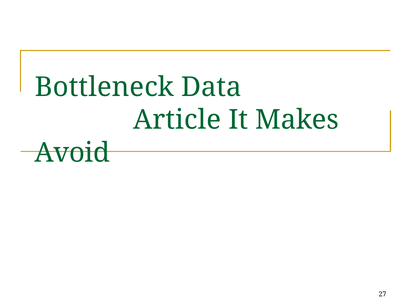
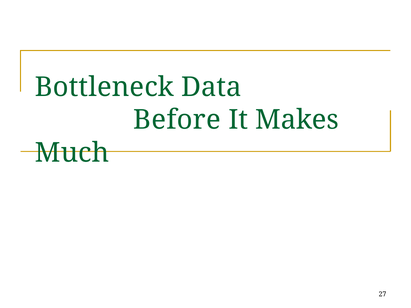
Article: Article -> Before
Avoid: Avoid -> Much
